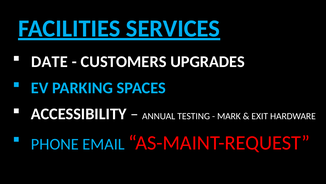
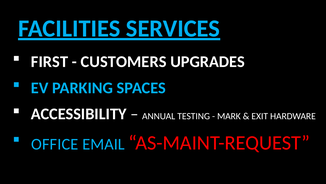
DATE: DATE -> FIRST
PHONE: PHONE -> OFFICE
